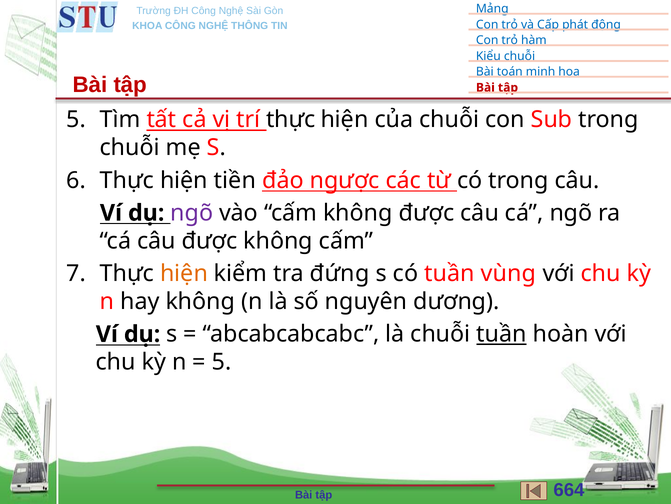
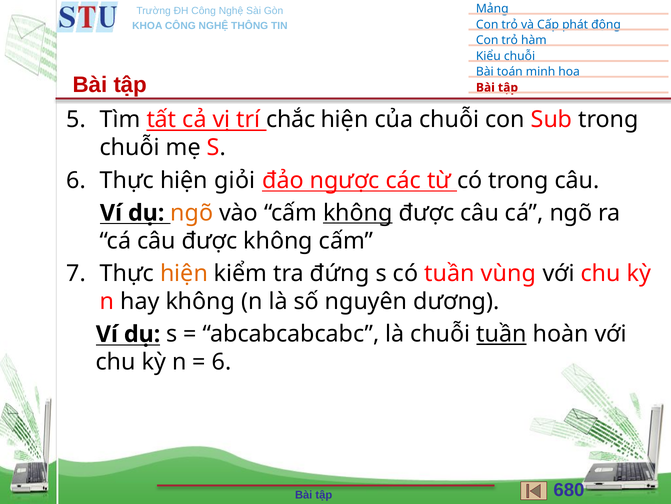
trí thực: thực -> chắc
tiền: tiền -> giỏi
ngõ at (192, 213) colour: purple -> orange
không at (358, 213) underline: none -> present
5 at (222, 362): 5 -> 6
664: 664 -> 680
